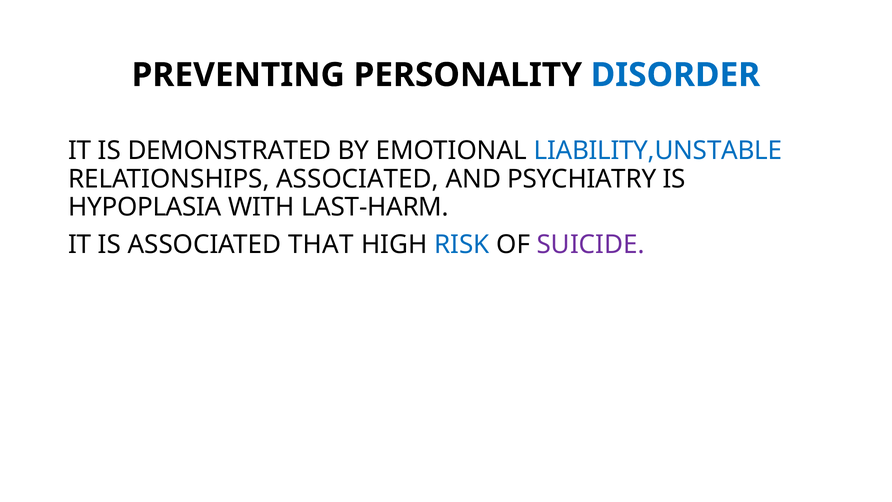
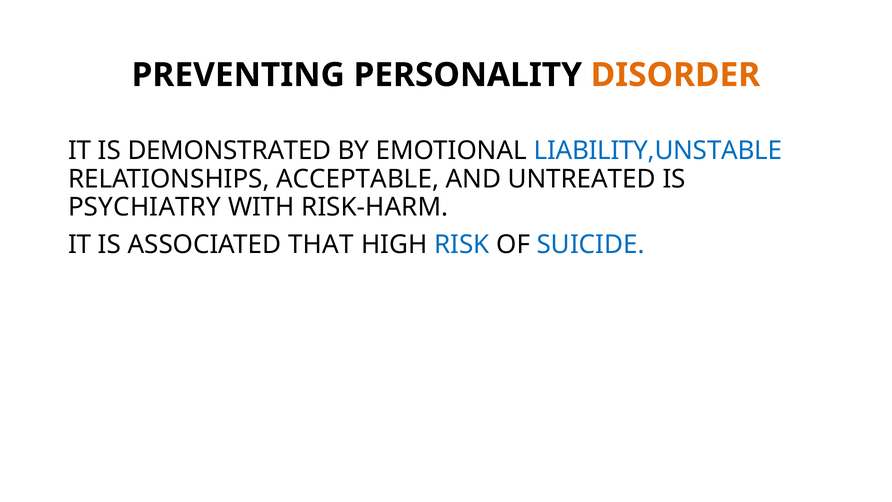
DISORDER colour: blue -> orange
RELATIONSHIPS ASSOCIATED: ASSOCIATED -> ACCEPTABLE
PSYCHIATRY: PSYCHIATRY -> UNTREATED
HYPOPLASIA: HYPOPLASIA -> PSYCHIATRY
LAST-HARM: LAST-HARM -> RISK-HARM
SUICIDE colour: purple -> blue
